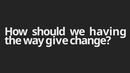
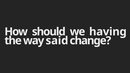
give: give -> said
